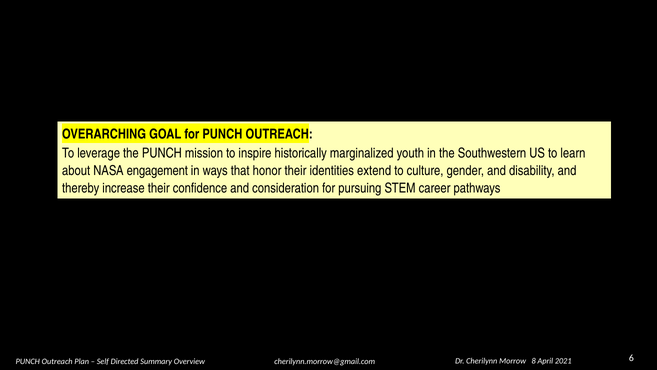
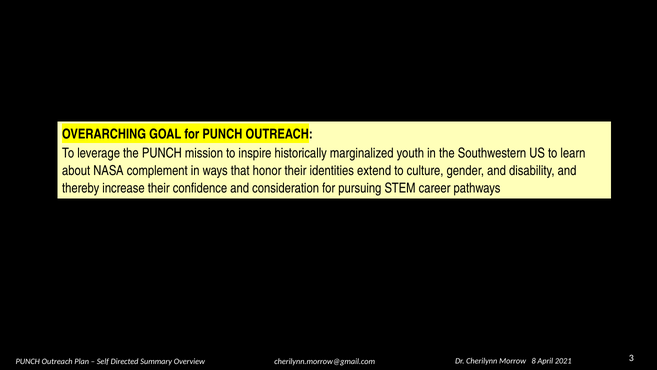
engagement: engagement -> complement
6: 6 -> 3
